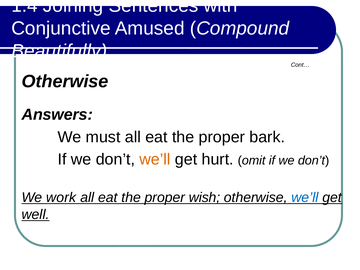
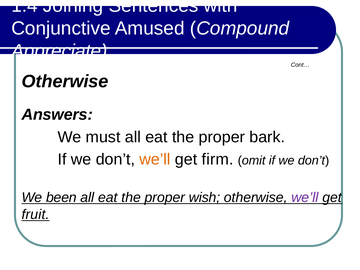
Beautifully: Beautifully -> Appreciate
hurt: hurt -> firm
work: work -> been
we’ll at (305, 198) colour: blue -> purple
well: well -> fruit
